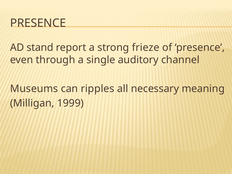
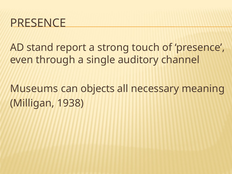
frieze: frieze -> touch
ripples: ripples -> objects
1999: 1999 -> 1938
